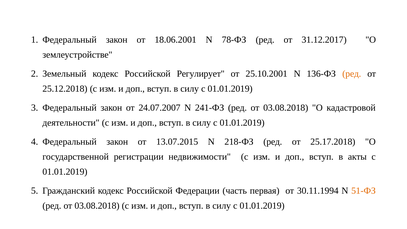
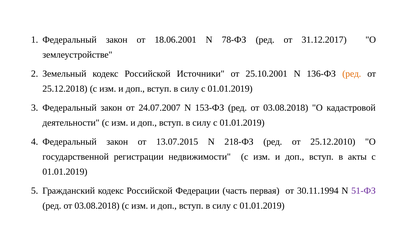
Регулирует: Регулирует -> Источники
241-ФЗ: 241-ФЗ -> 153-ФЗ
25.17.2018: 25.17.2018 -> 25.12.2010
51-ФЗ colour: orange -> purple
